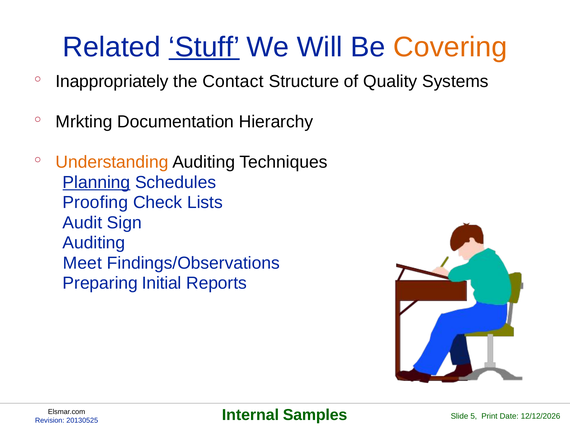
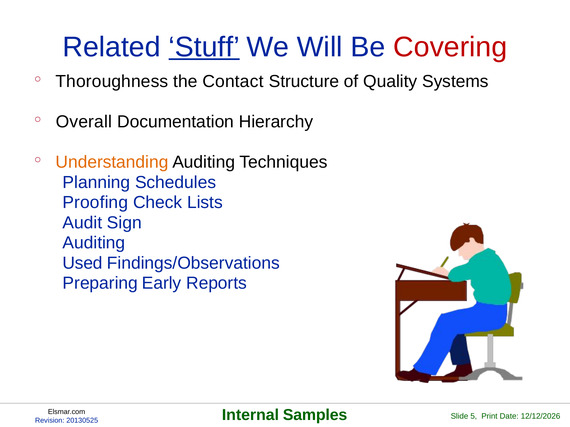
Covering colour: orange -> red
Inappropriately: Inappropriately -> Thoroughness
Mrkting: Mrkting -> Overall
Planning underline: present -> none
Meet: Meet -> Used
Initial: Initial -> Early
